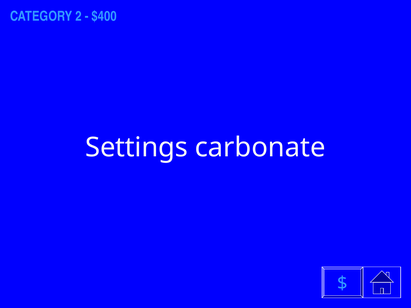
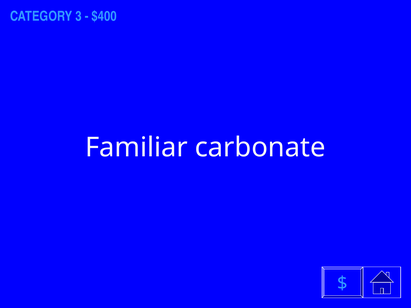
2: 2 -> 3
Settings: Settings -> Familiar
